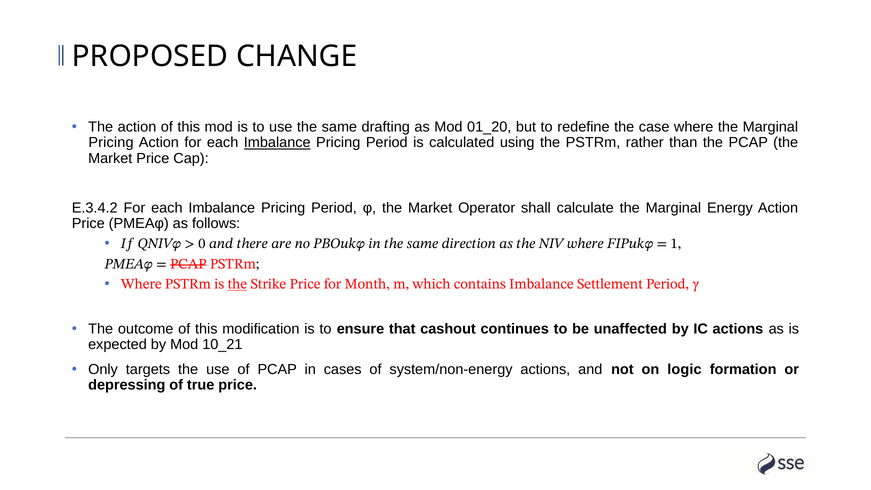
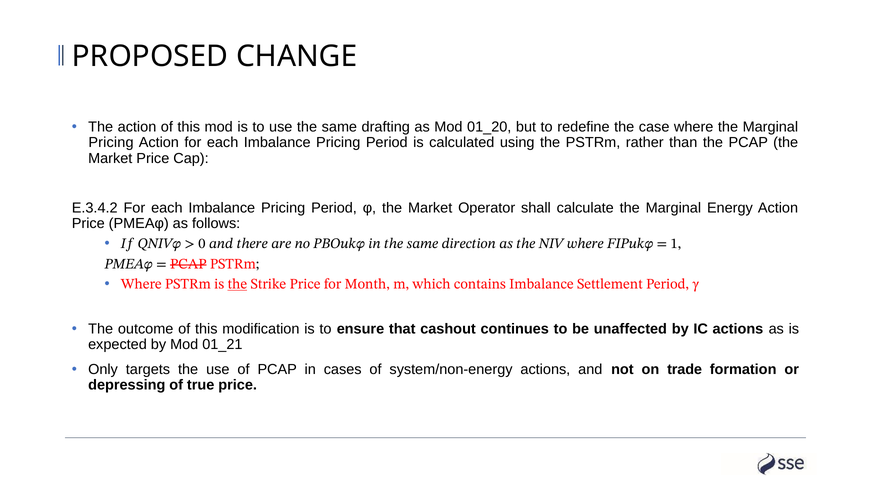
Imbalance at (277, 143) underline: present -> none
10_21: 10_21 -> 01_21
logic: logic -> trade
